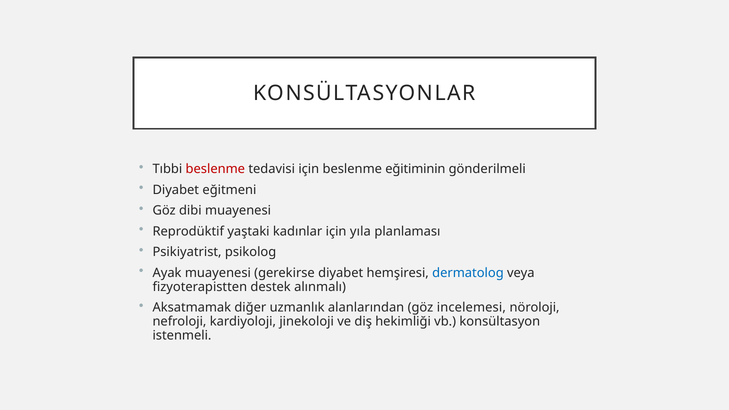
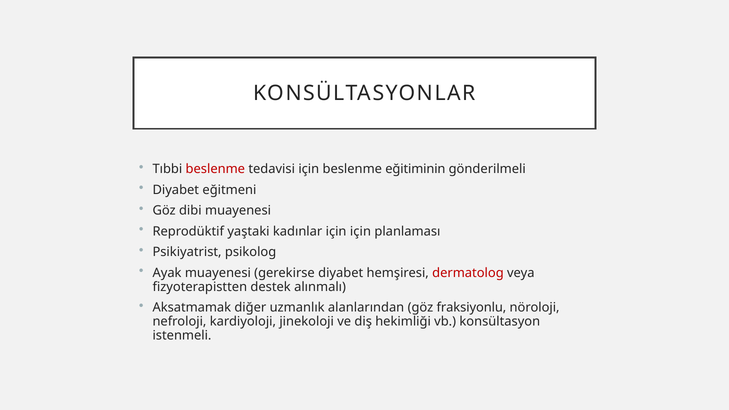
için yıla: yıla -> için
dermatolog colour: blue -> red
incelemesi: incelemesi -> fraksiyonlu
